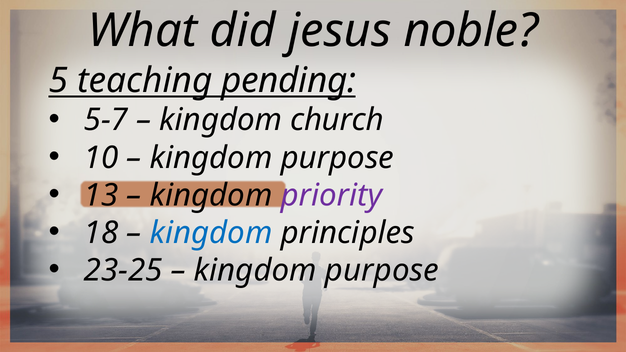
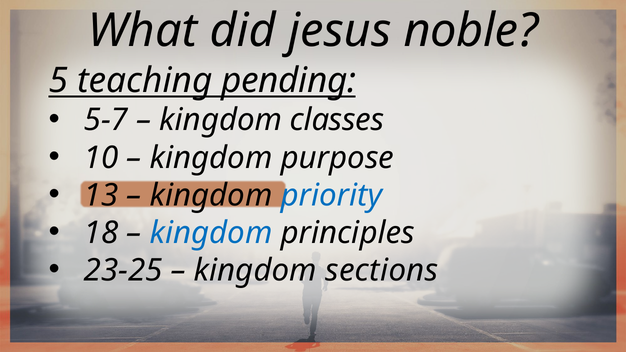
church: church -> classes
priority colour: purple -> blue
purpose at (382, 270): purpose -> sections
